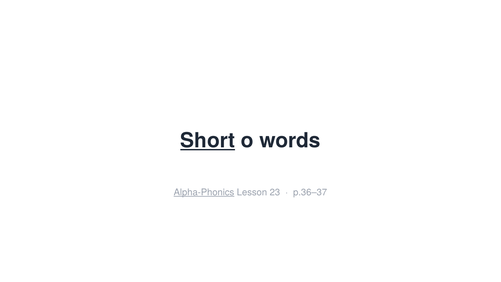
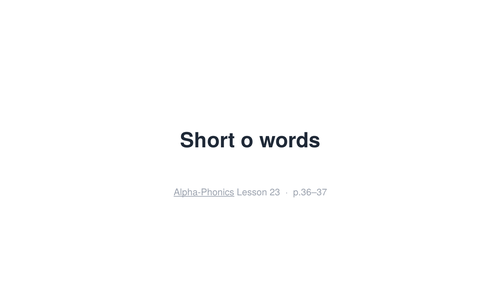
Short underline: present -> none
